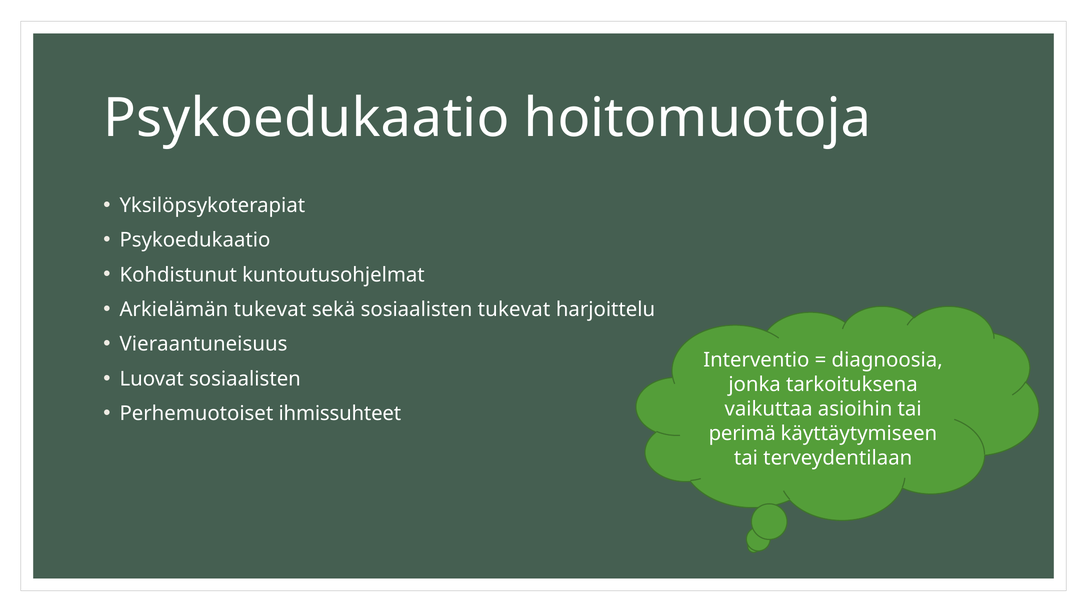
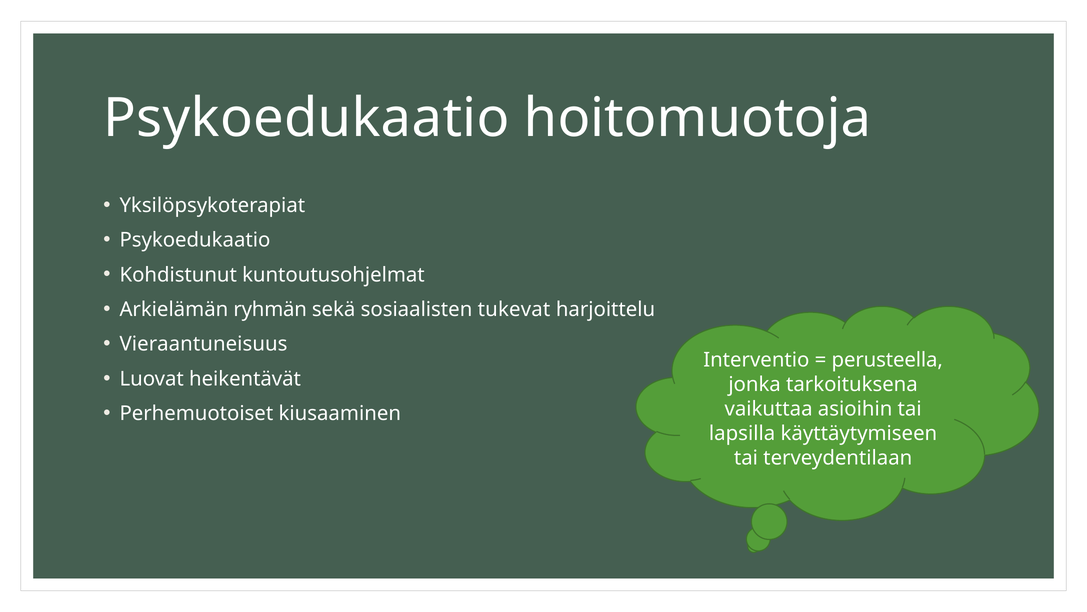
Arkielämän tukevat: tukevat -> ryhmän
diagnoosia: diagnoosia -> perusteella
Luovat sosiaalisten: sosiaalisten -> heikentävät
ihmissuhteet: ihmissuhteet -> kiusaaminen
perimä: perimä -> lapsilla
